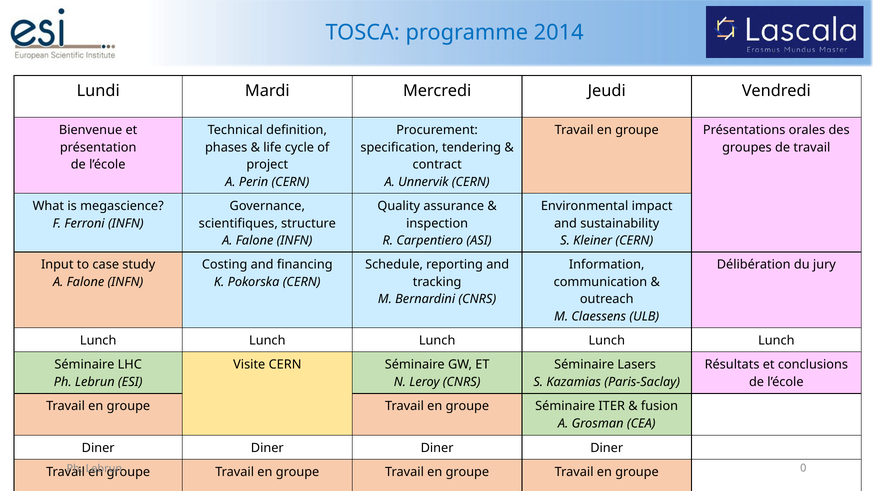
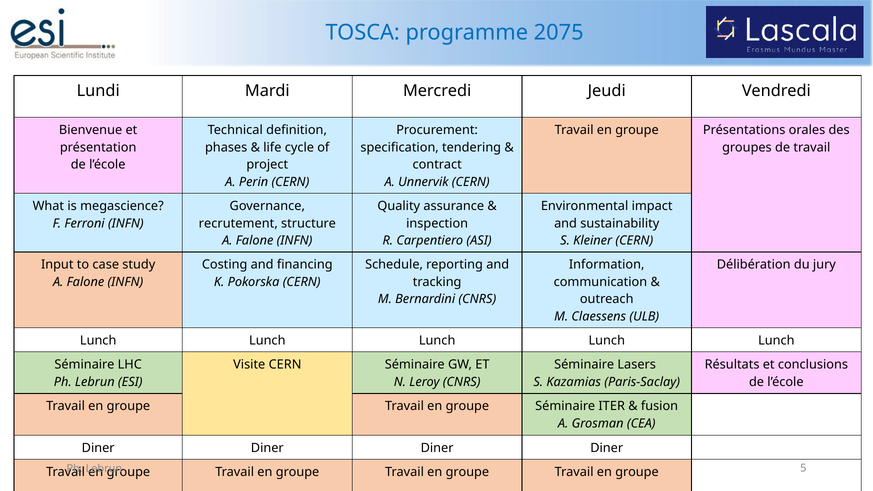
2014: 2014 -> 2075
scientifiques: scientifiques -> recrutement
0: 0 -> 5
